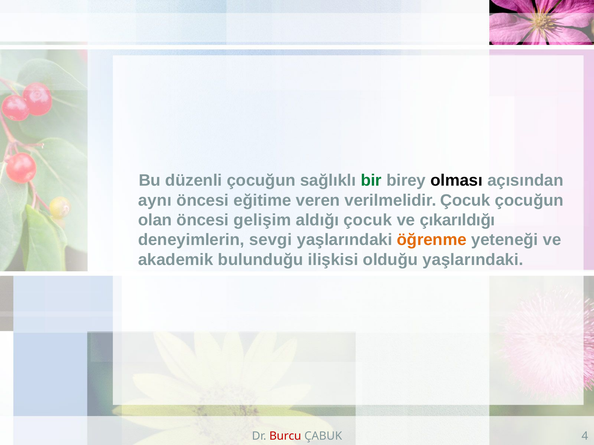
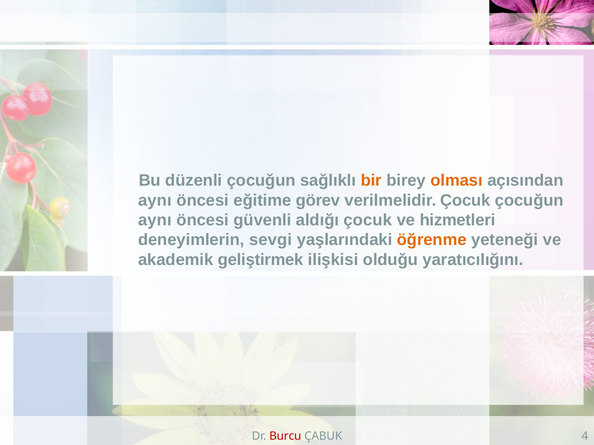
bir colour: green -> orange
olması colour: black -> orange
veren: veren -> görev
olan at (155, 220): olan -> aynı
gelişim: gelişim -> güvenli
çıkarıldığı: çıkarıldığı -> hizmetleri
bulunduğu: bulunduğu -> geliştirmek
olduğu yaşlarındaki: yaşlarındaki -> yaratıcılığını
